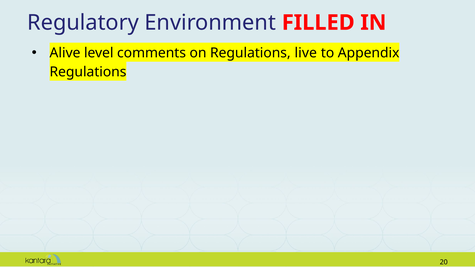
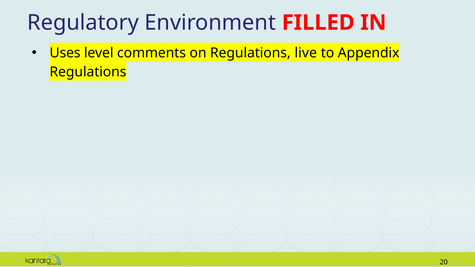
Alive: Alive -> Uses
